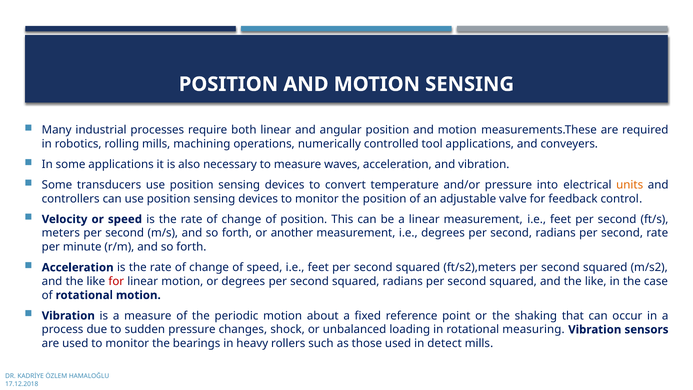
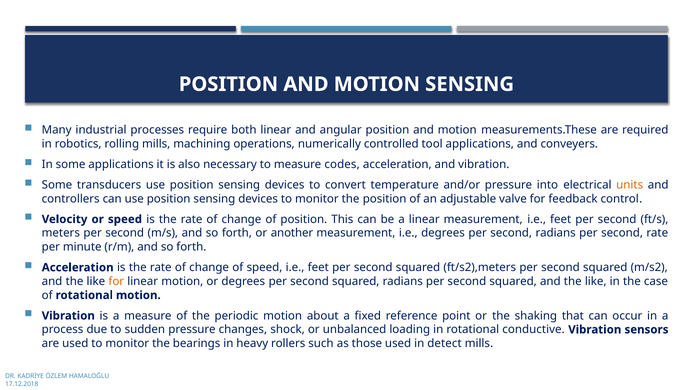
waves: waves -> codes
for at (116, 281) colour: red -> orange
measuring: measuring -> conductive
